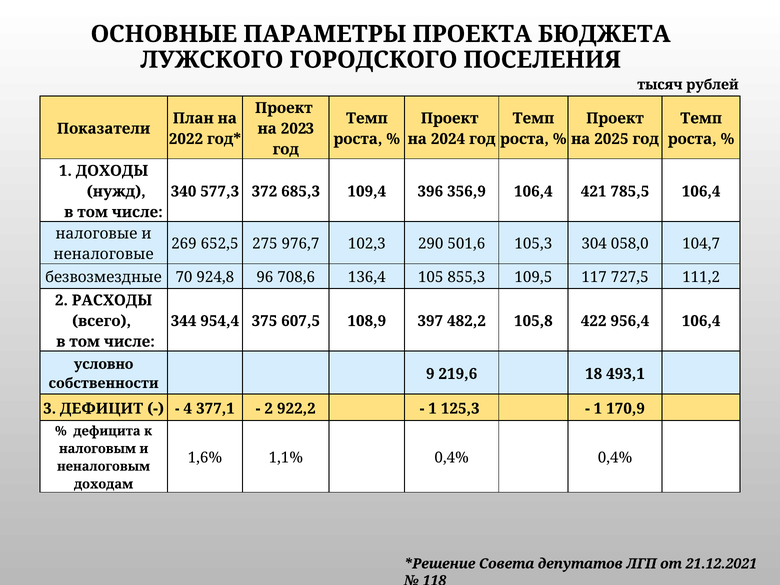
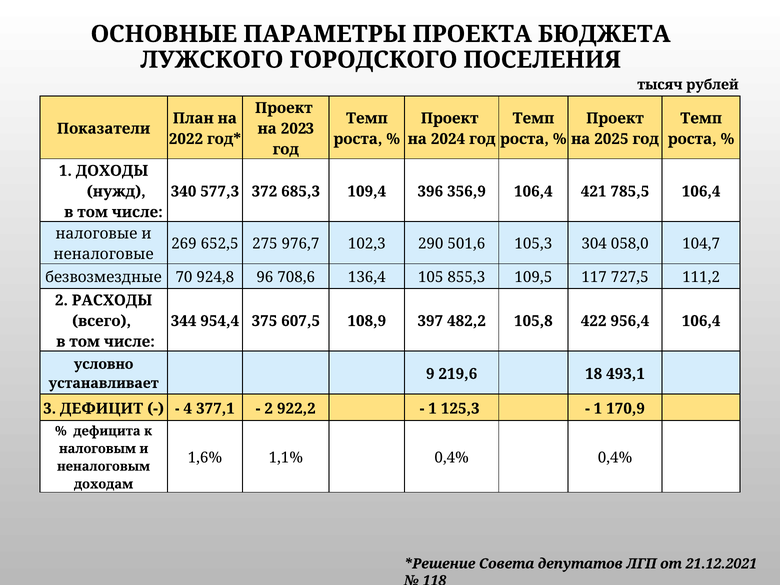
собственности: собственности -> устанавливает
